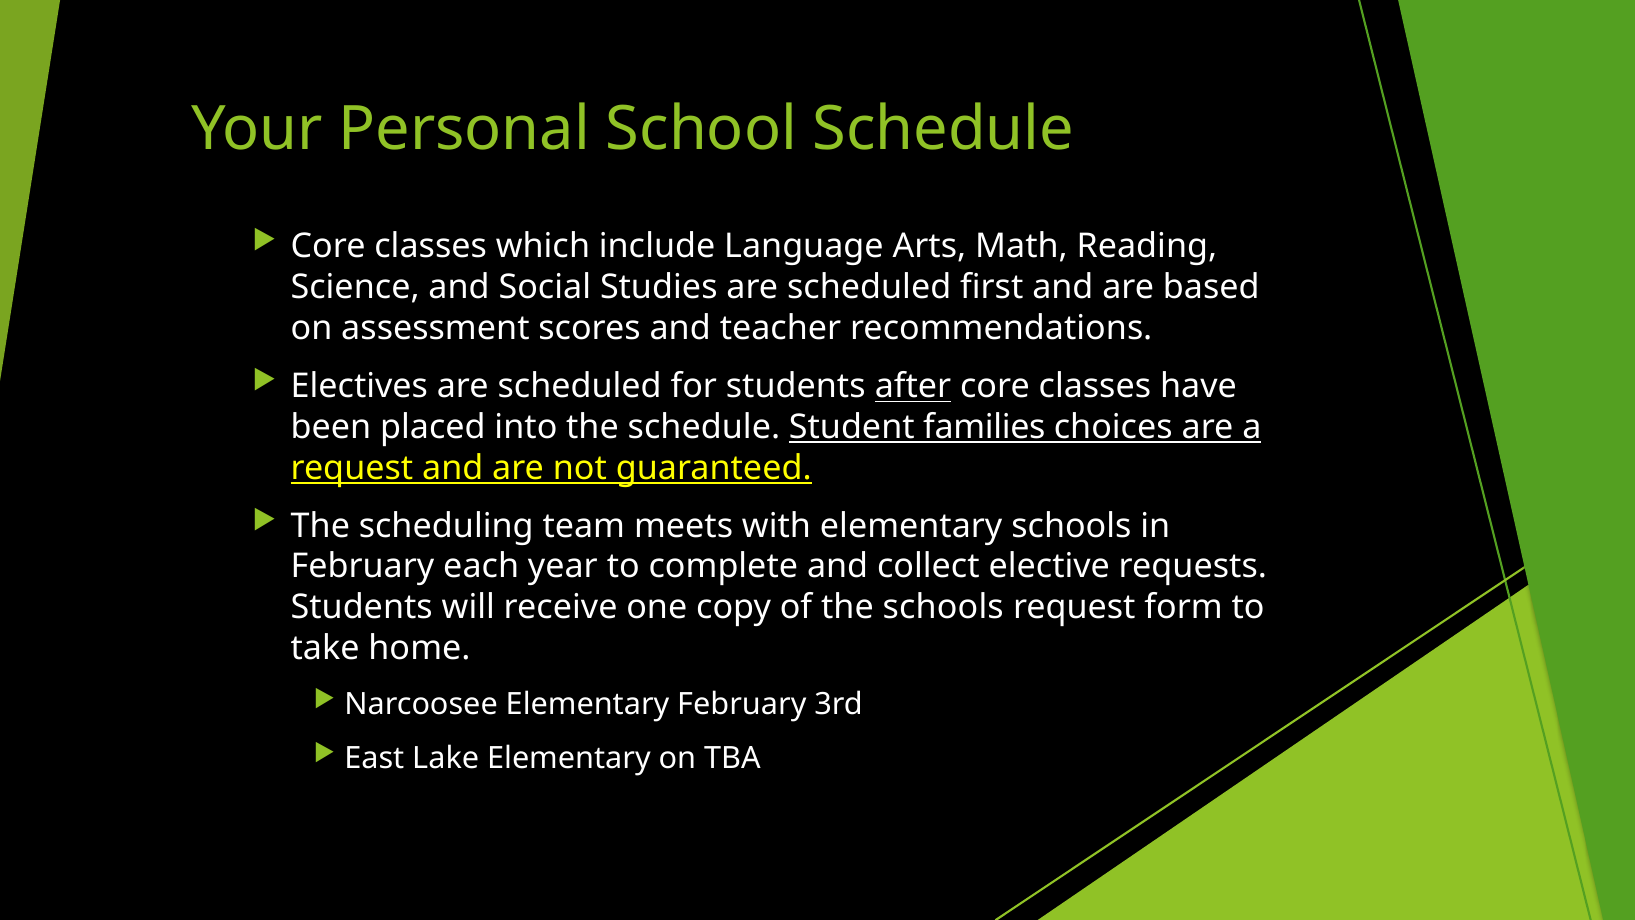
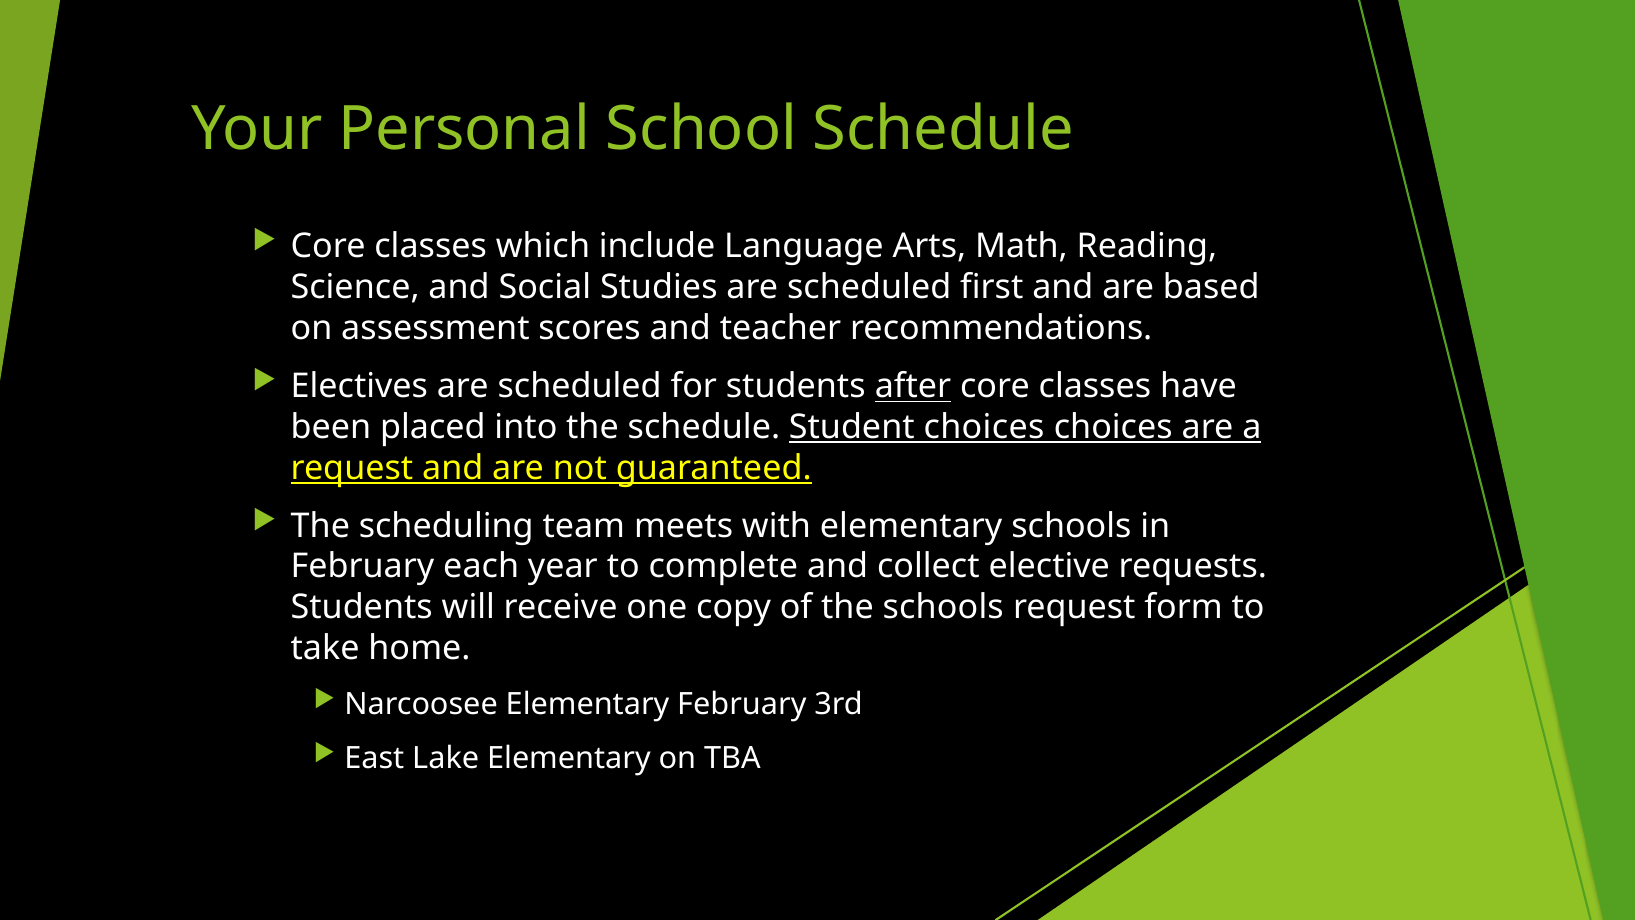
Student families: families -> choices
